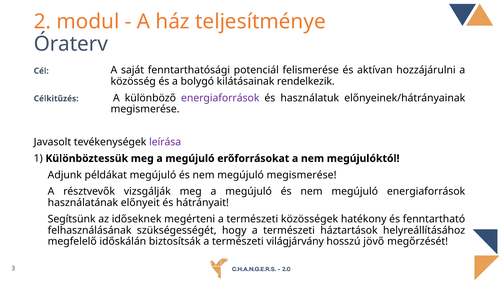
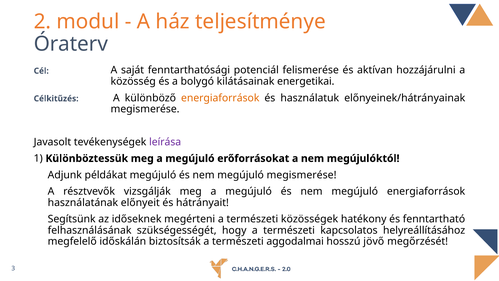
rendelkezik: rendelkezik -> energetikai
energiaforrások at (220, 98) colour: purple -> orange
háztartások: háztartások -> kapcsolatos
világjárvány: világjárvány -> aggodalmai
